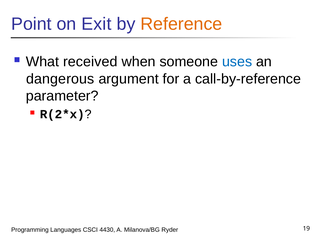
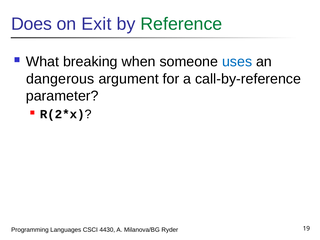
Point: Point -> Does
Reference colour: orange -> green
received: received -> breaking
